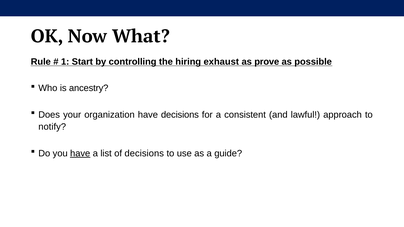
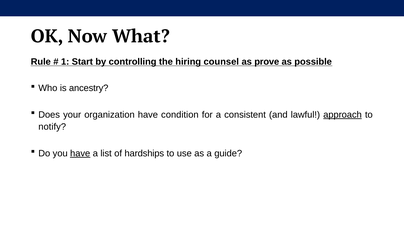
exhaust: exhaust -> counsel
have decisions: decisions -> condition
approach underline: none -> present
of decisions: decisions -> hardships
